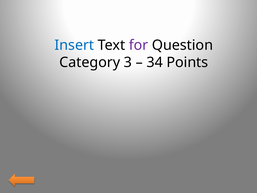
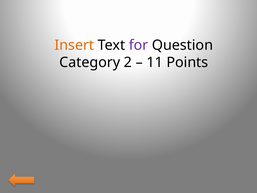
Insert colour: blue -> orange
3: 3 -> 2
34: 34 -> 11
